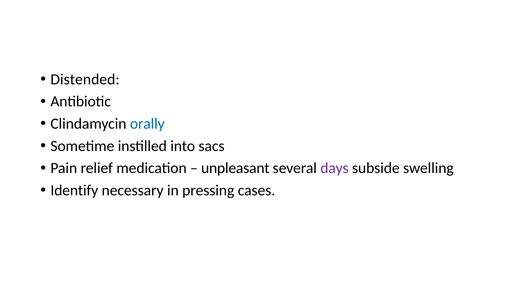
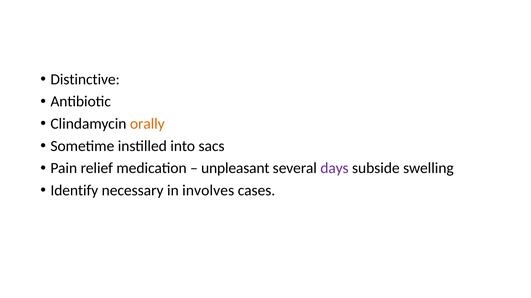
Distended: Distended -> Distinctive
orally colour: blue -> orange
pressing: pressing -> involves
